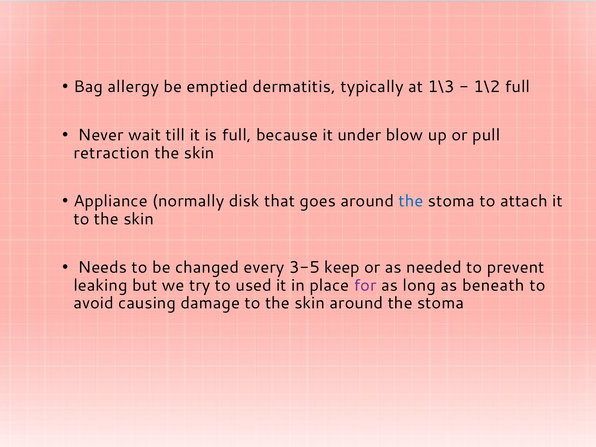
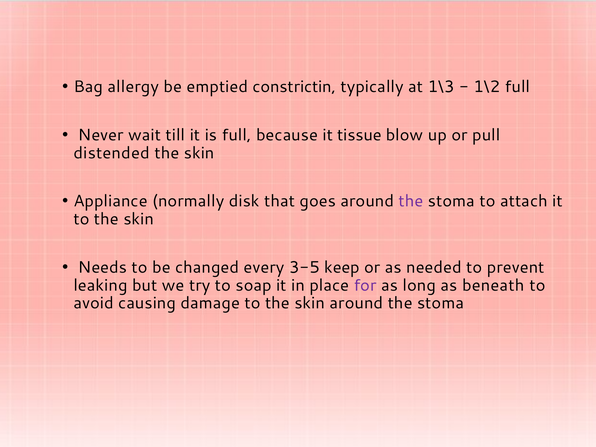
dermatitis: dermatitis -> constrictin
under: under -> tissue
retraction: retraction -> distended
the at (411, 201) colour: blue -> purple
used: used -> soap
